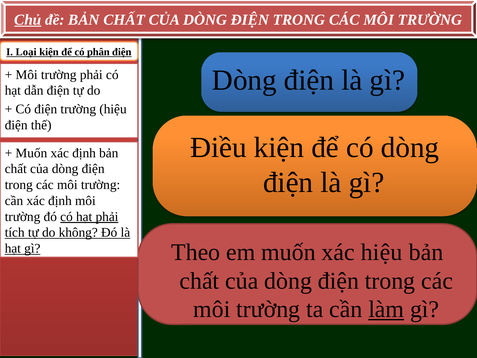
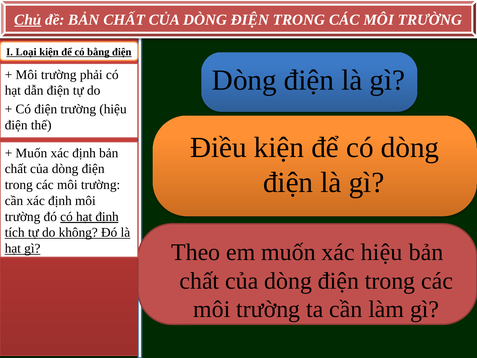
phân: phân -> bằng
hạt phải: phải -> định
làm underline: present -> none
